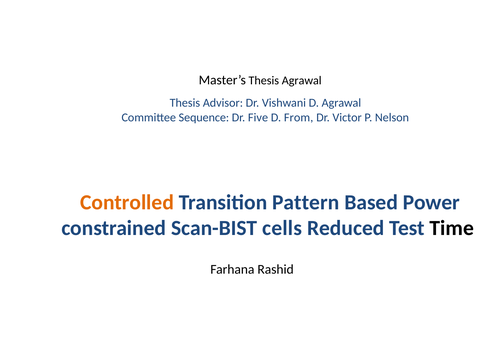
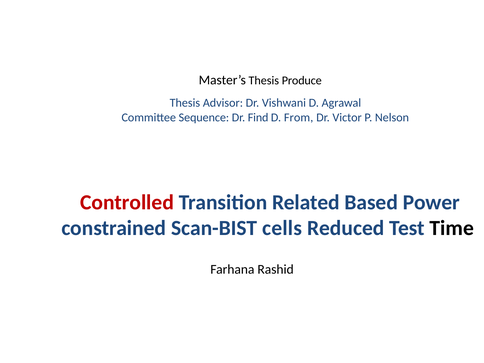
Thesis Agrawal: Agrawal -> Produce
Five: Five -> Find
Controlled colour: orange -> red
Pattern: Pattern -> Related
